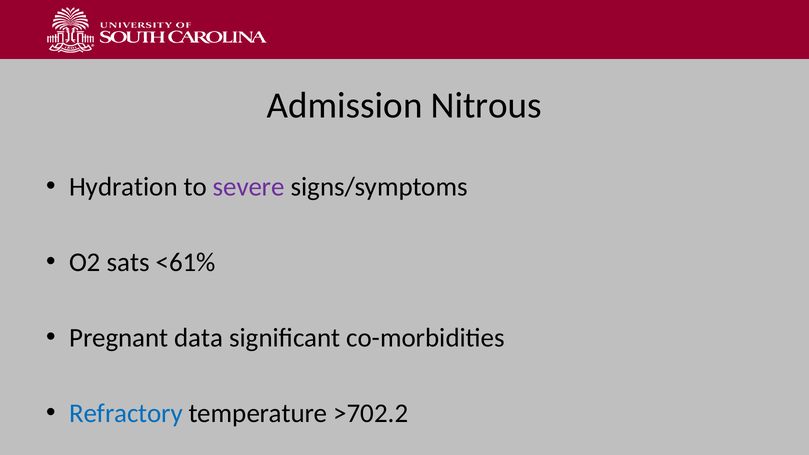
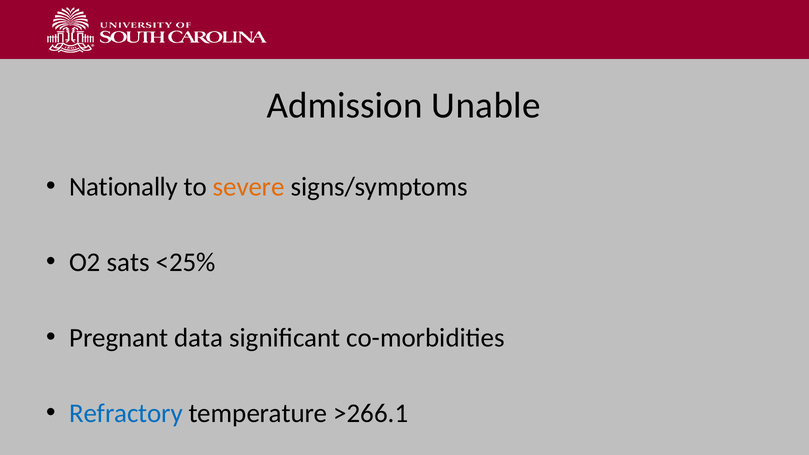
Nitrous: Nitrous -> Unable
Hydration: Hydration -> Nationally
severe colour: purple -> orange
<61%: <61% -> <25%
>702.2: >702.2 -> >266.1
